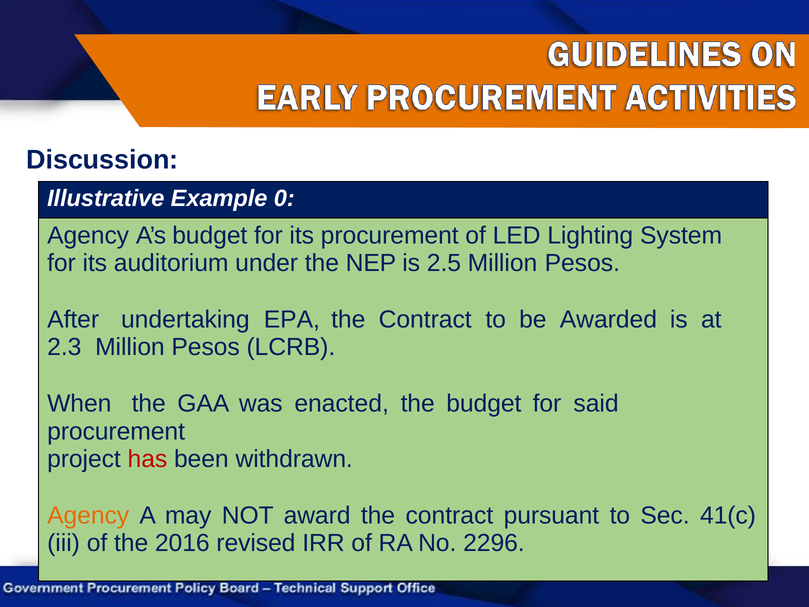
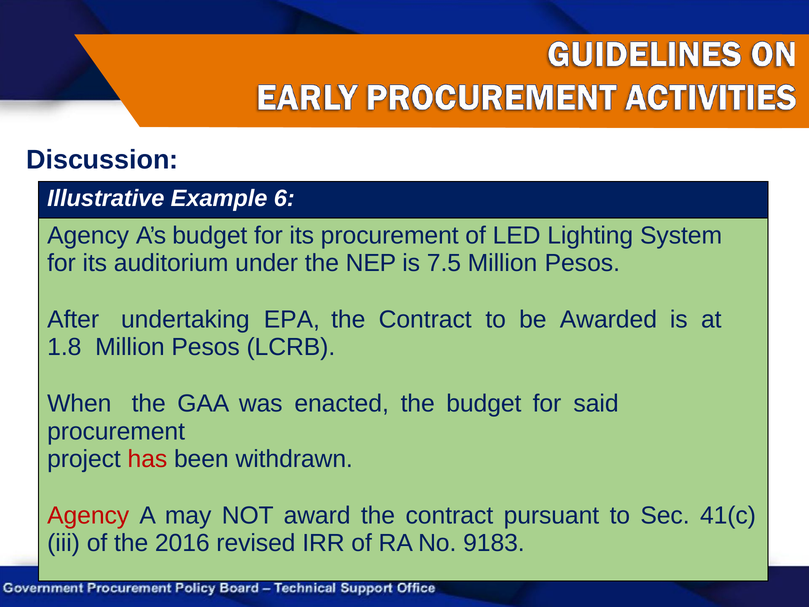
0: 0 -> 6
2.5: 2.5 -> 7.5
2.3: 2.3 -> 1.8
Agency at (88, 515) colour: orange -> red
2296: 2296 -> 9183
